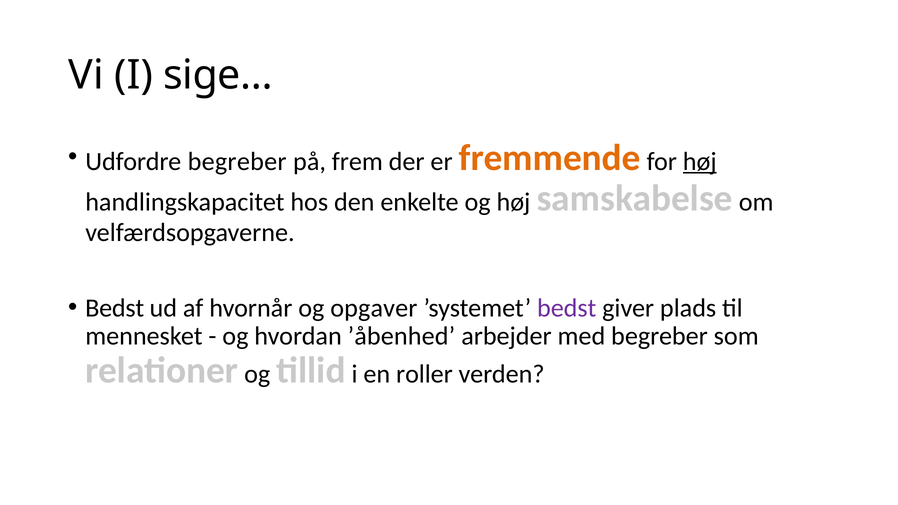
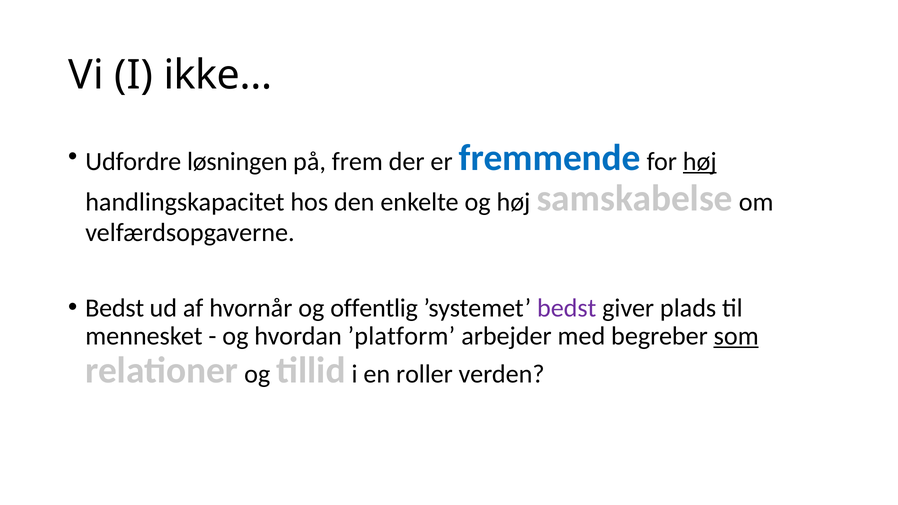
sige…: sige… -> ikke…
Udfordre begreber: begreber -> løsningen
fremmende colour: orange -> blue
opgaver: opgaver -> offentlig
’åbenhed: ’åbenhed -> ’platform
som underline: none -> present
